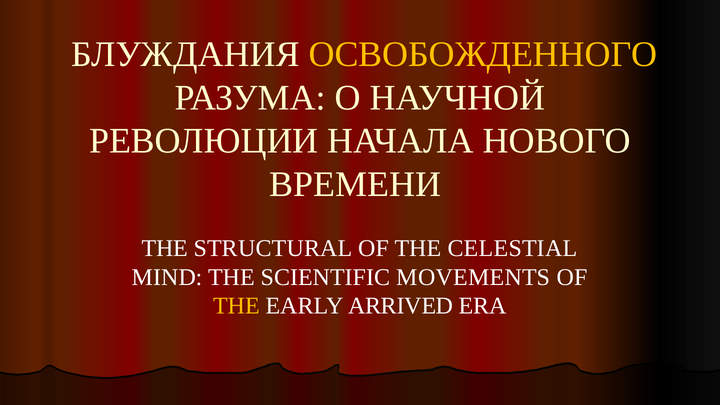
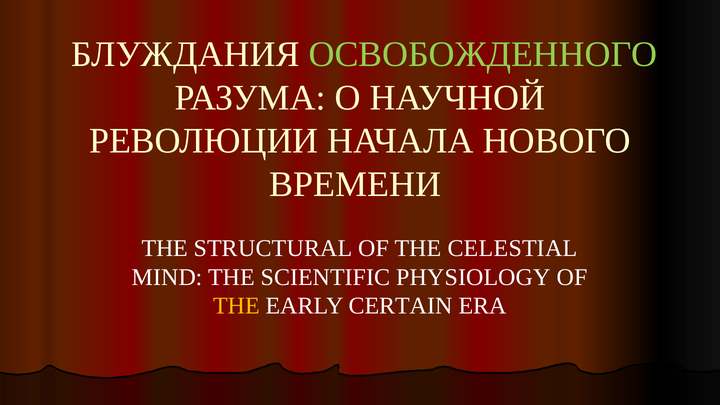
ОСВОБОЖДЕННОГО colour: yellow -> light green
MOVEMENTS: MOVEMENTS -> PHYSIOLOGY
ARRIVED: ARRIVED -> CERTAIN
